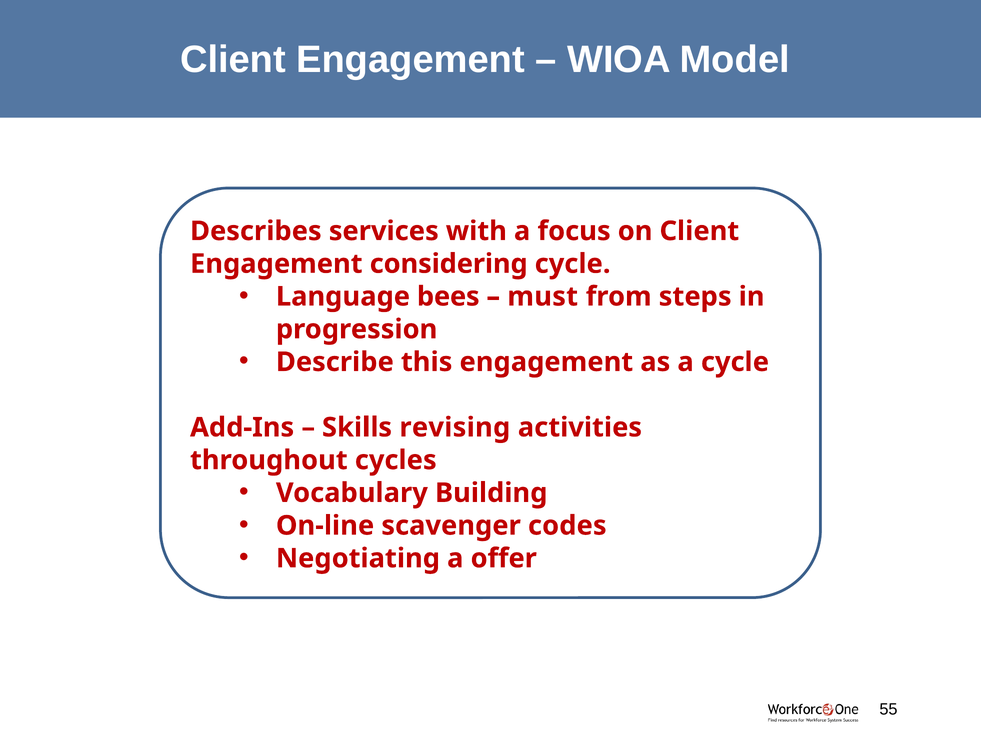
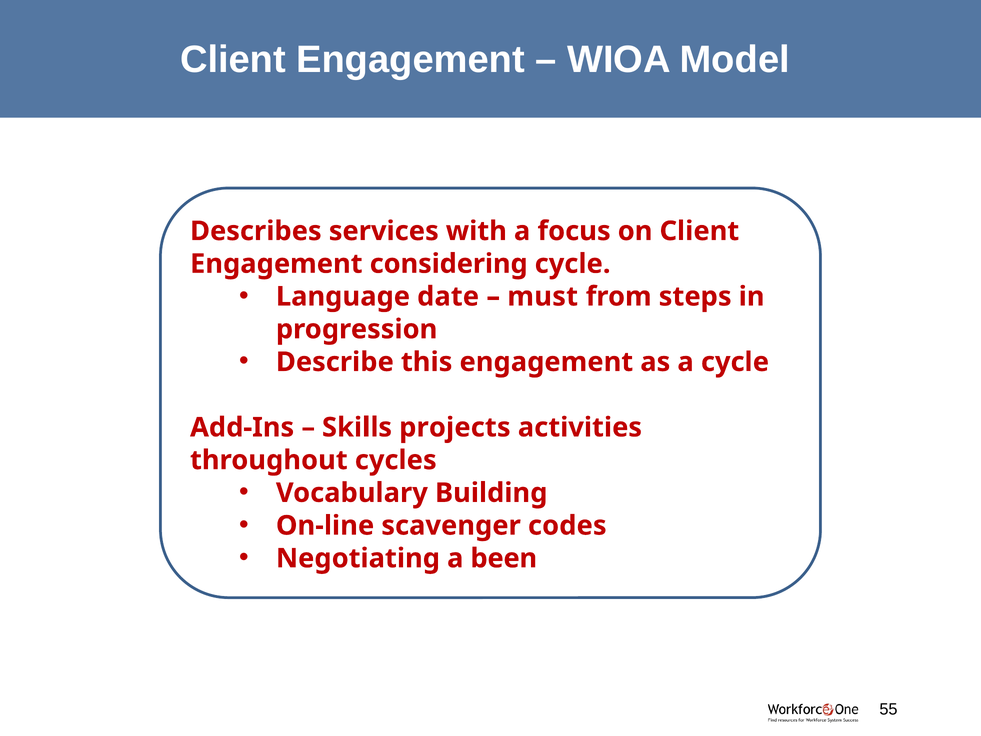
bees: bees -> date
revising: revising -> projects
offer: offer -> been
